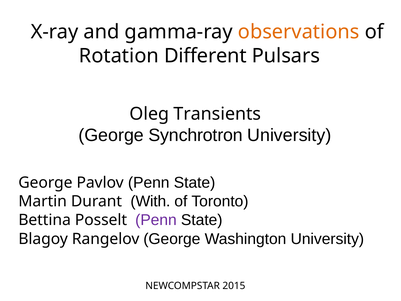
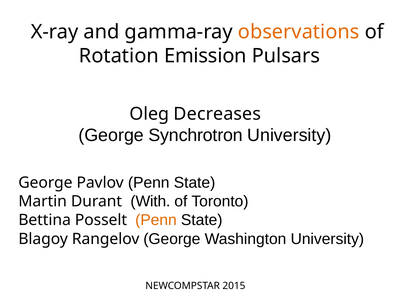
Different: Different -> Emission
Transients: Transients -> Decreases
Penn at (156, 220) colour: purple -> orange
